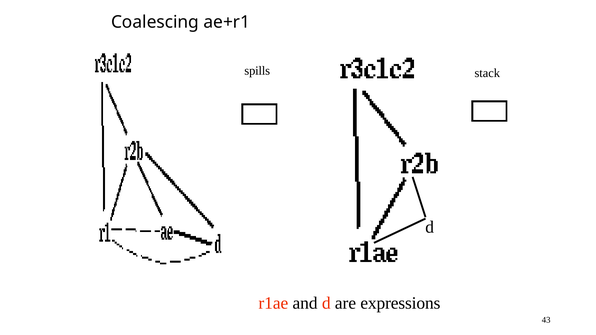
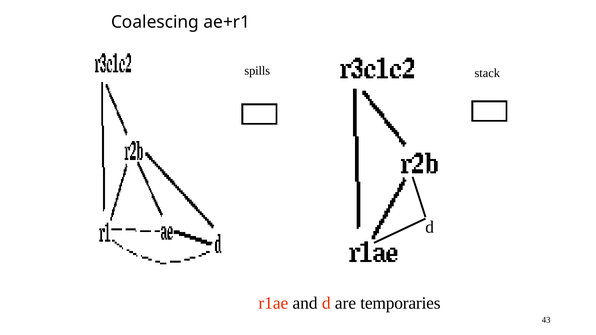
expressions: expressions -> temporaries
